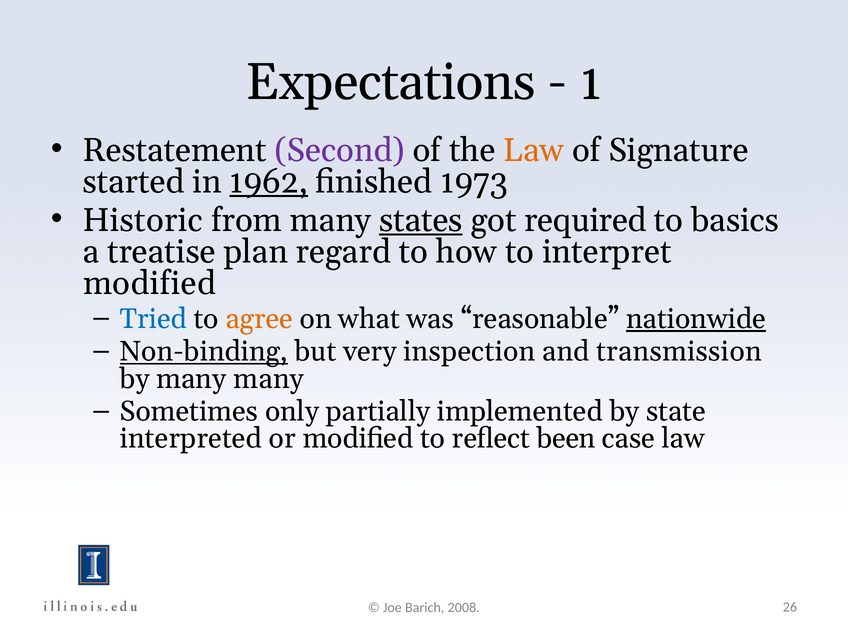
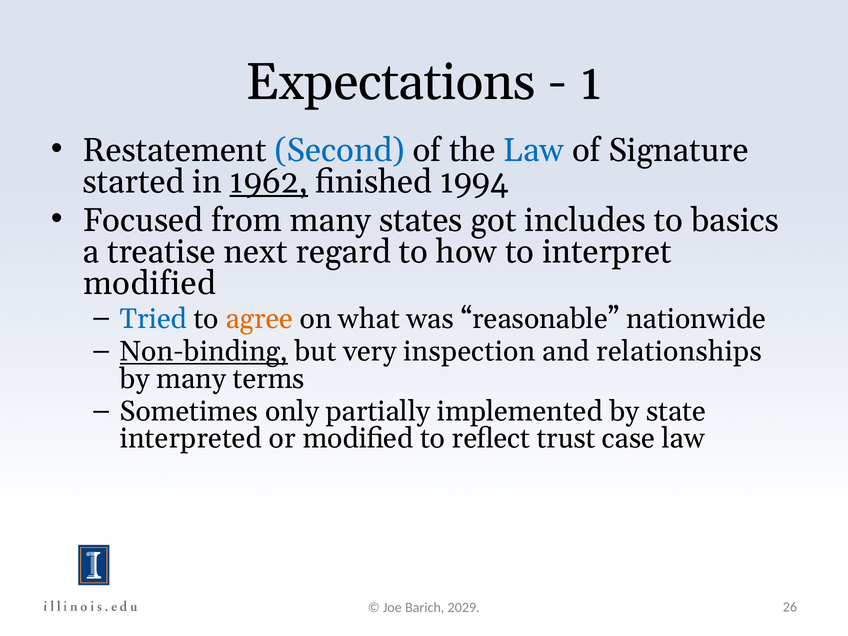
Second colour: purple -> blue
Law at (534, 150) colour: orange -> blue
1973: 1973 -> 1994
Historic: Historic -> Focused
states underline: present -> none
required: required -> includes
plan: plan -> next
nationwide underline: present -> none
transmission: transmission -> relationships
many many: many -> terms
been: been -> trust
2008: 2008 -> 2029
